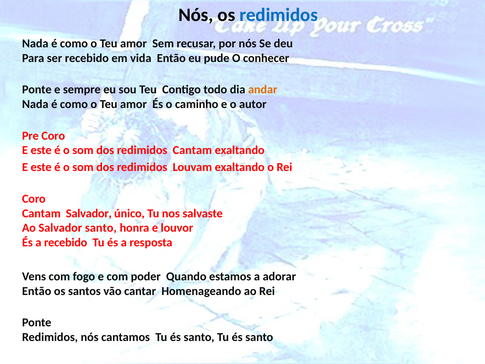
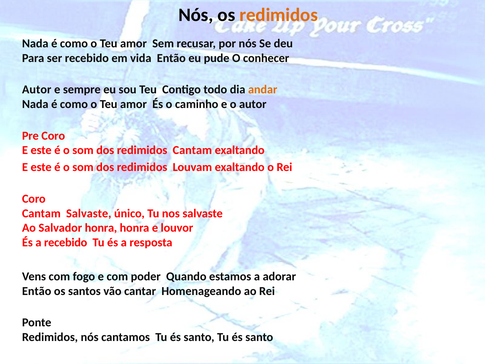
redimidos at (279, 15) colour: blue -> orange
Ponte at (37, 90): Ponte -> Autor
Cantam Salvador: Salvador -> Salvaste
Salvador santo: santo -> honra
